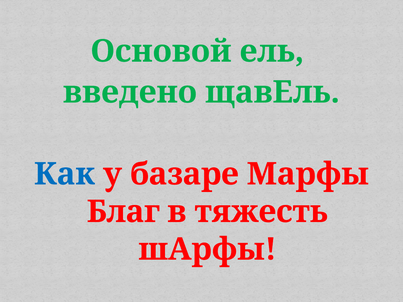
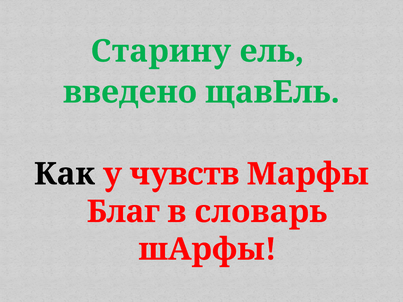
Основой: Основой -> Старину
Как colour: blue -> black
базаре: базаре -> чувств
тяжесть: тяжесть -> словарь
